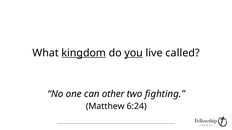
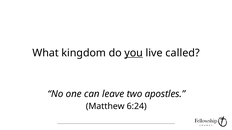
kingdom underline: present -> none
other: other -> leave
fighting: fighting -> apostles
